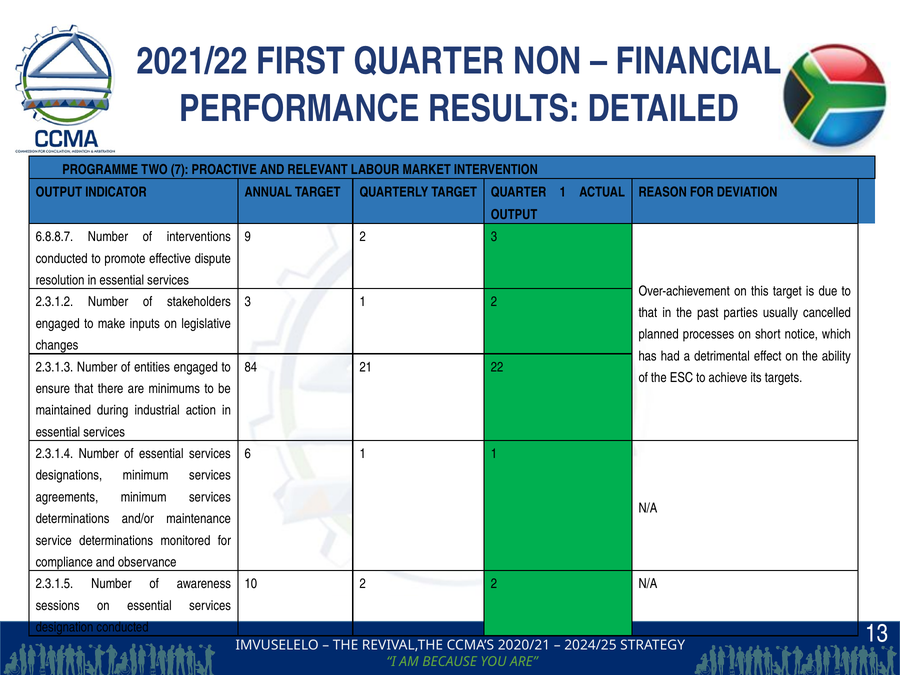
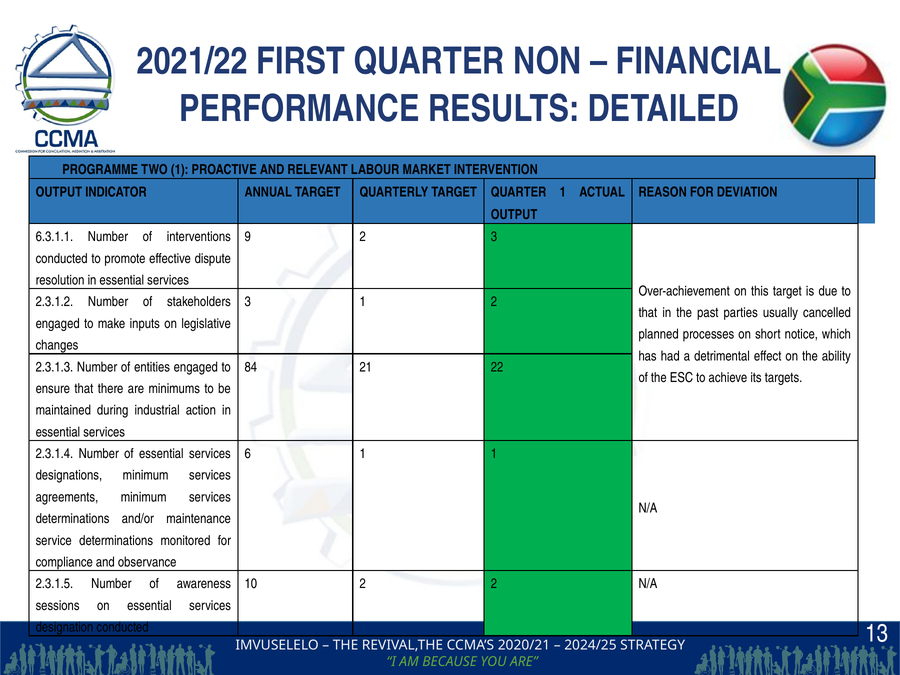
TWO 7: 7 -> 1
6.8.8.7: 6.8.8.7 -> 6.3.1.1
